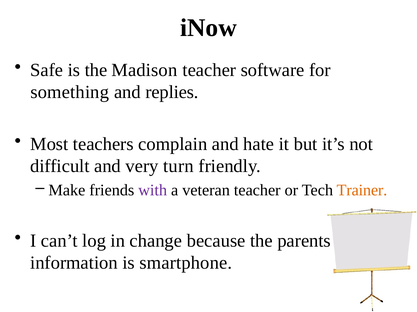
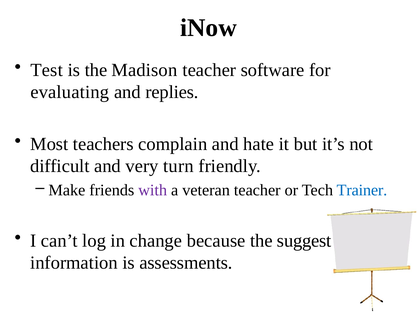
Safe: Safe -> Test
something: something -> evaluating
Trainer colour: orange -> blue
parents: parents -> suggest
smartphone: smartphone -> assessments
